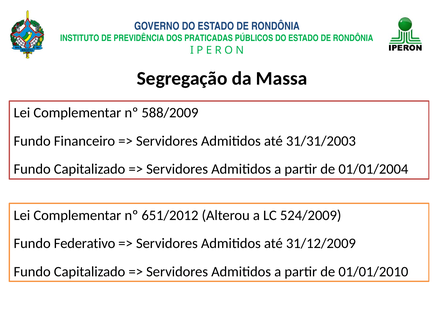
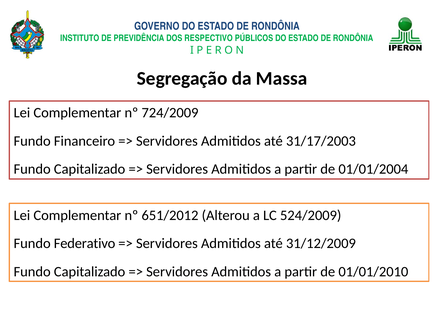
PRATICADAS: PRATICADAS -> RESPECTIVO
588/2009: 588/2009 -> 724/2009
31/31/2003: 31/31/2003 -> 31/17/2003
